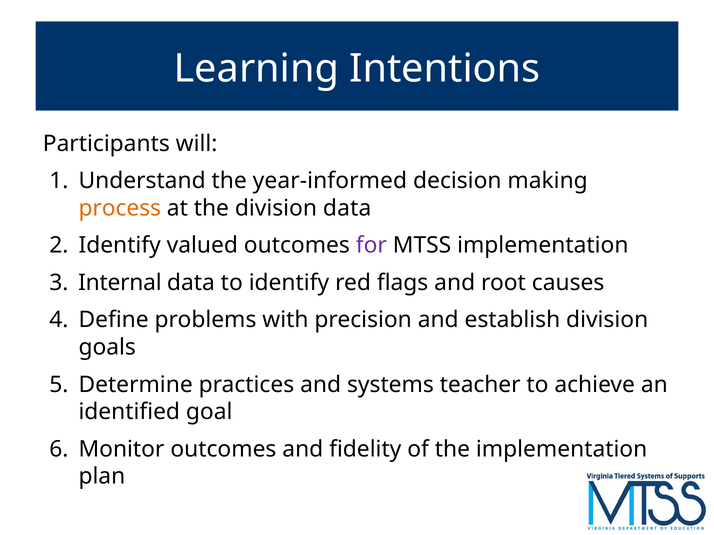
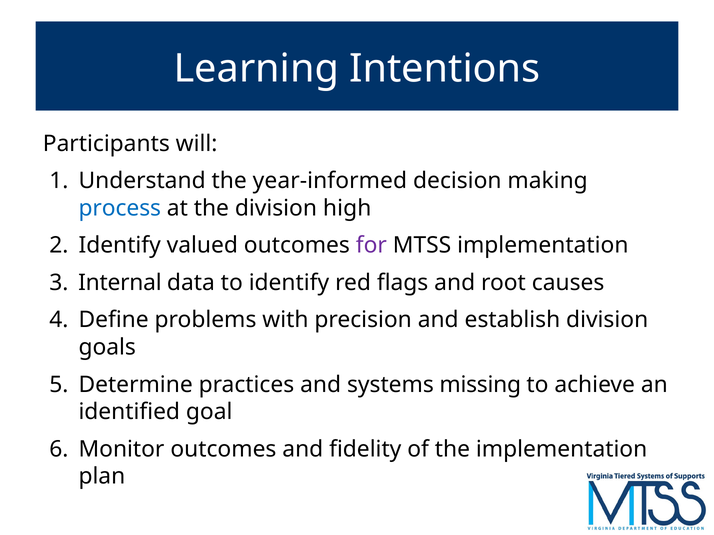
process colour: orange -> blue
division data: data -> high
teacher: teacher -> missing
